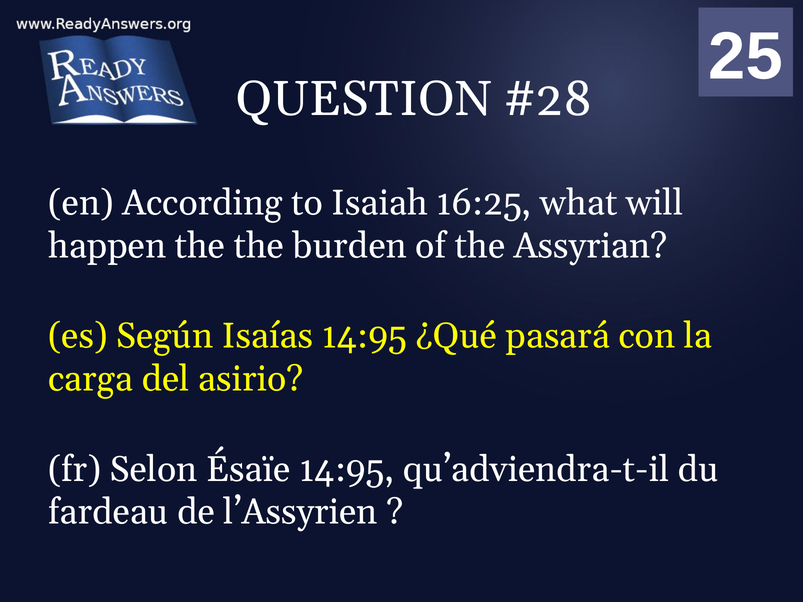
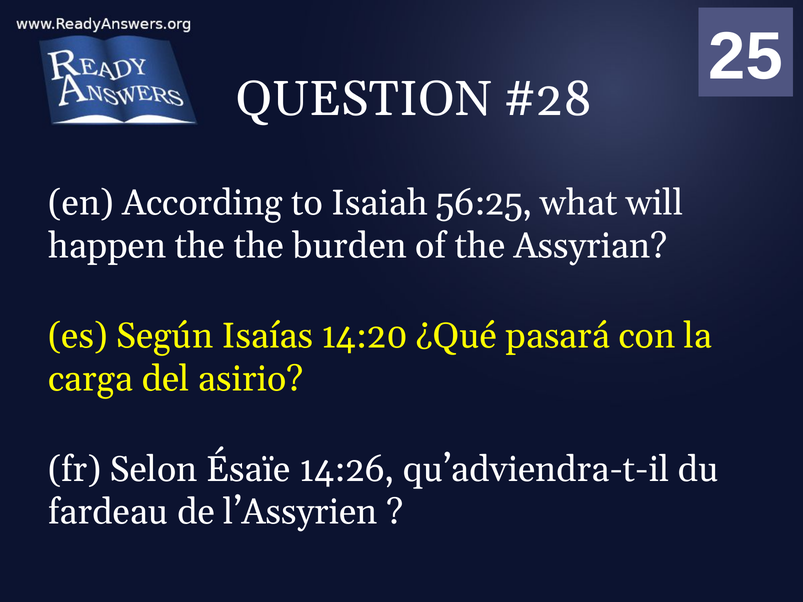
16:25: 16:25 -> 56:25
Isaías 14:95: 14:95 -> 14:20
Ésaïe 14:95: 14:95 -> 14:26
